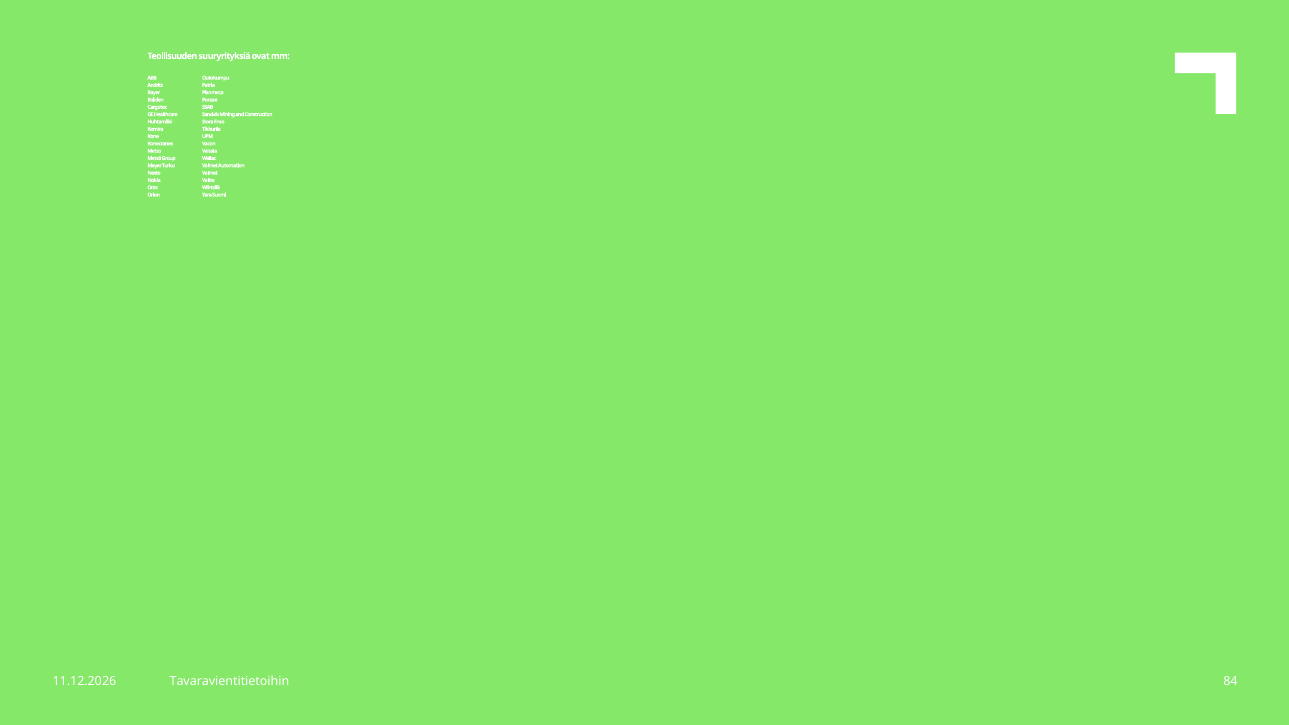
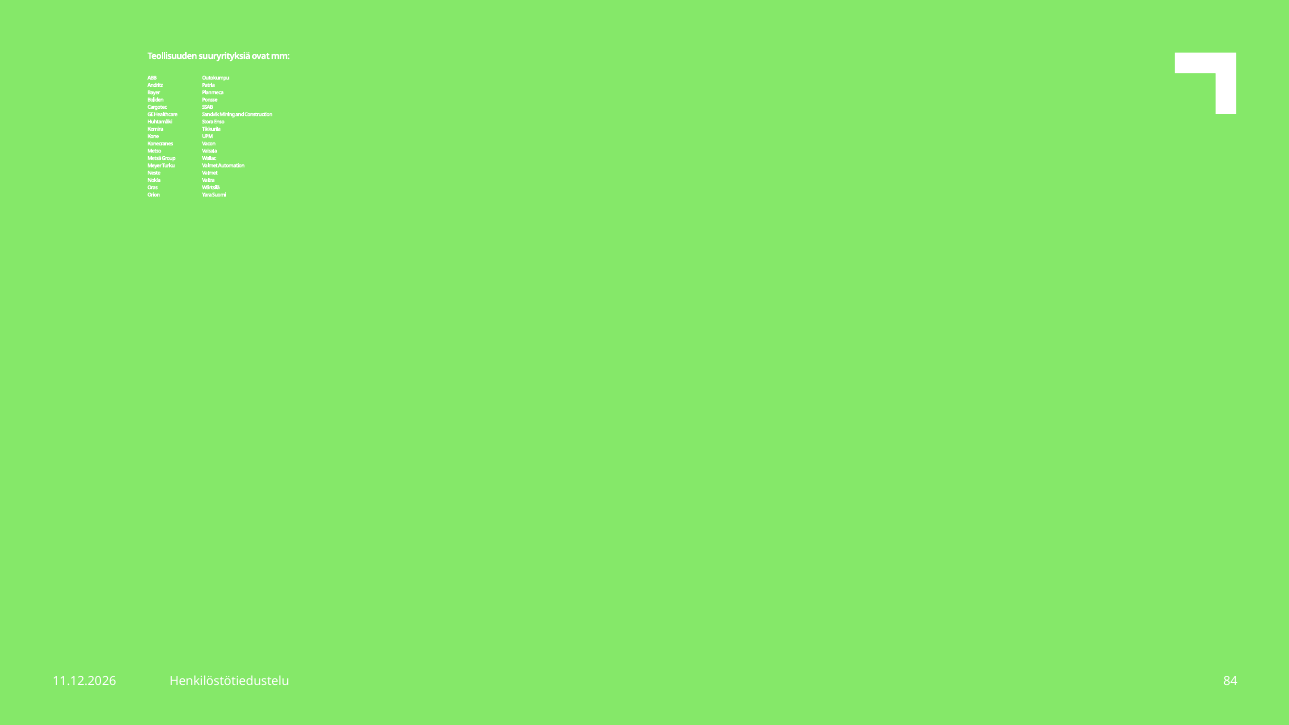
Tavaravientitietoihin: Tavaravientitietoihin -> Henkilöstötiedustelu
